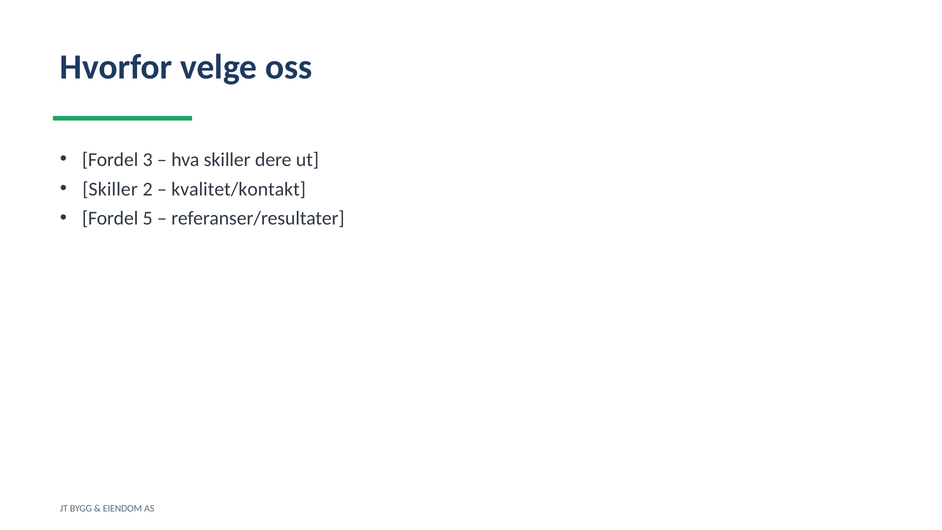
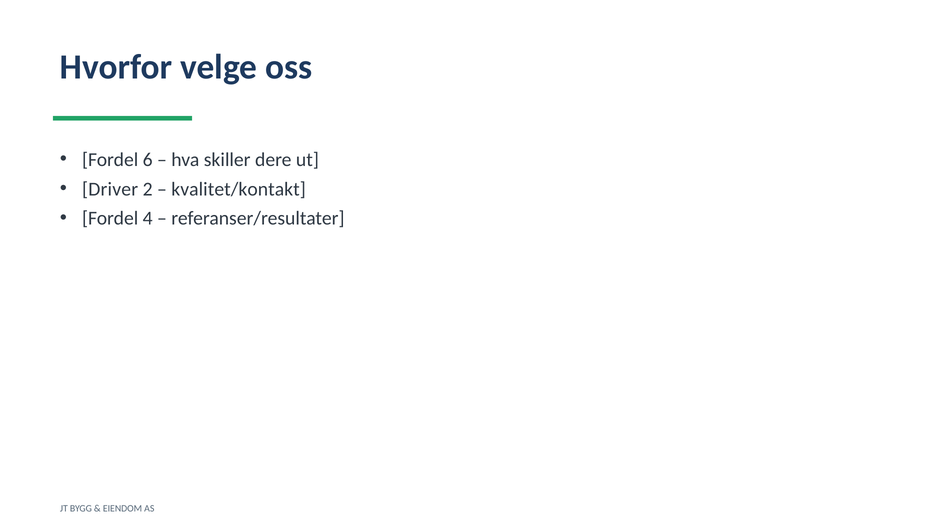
3: 3 -> 6
Skiller at (110, 189): Skiller -> Driver
5: 5 -> 4
